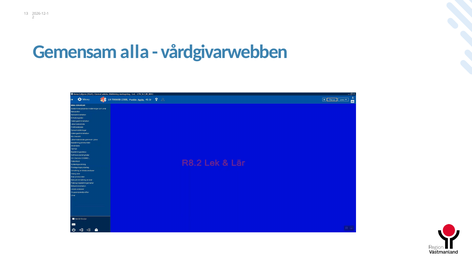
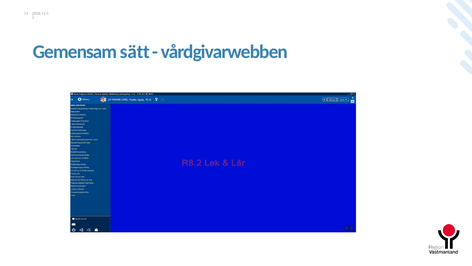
alla: alla -> sätt
